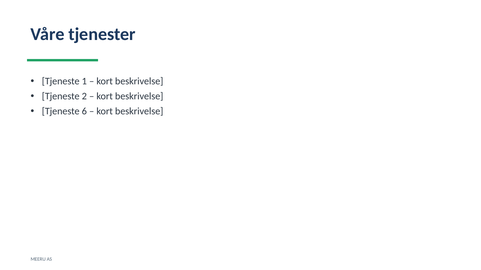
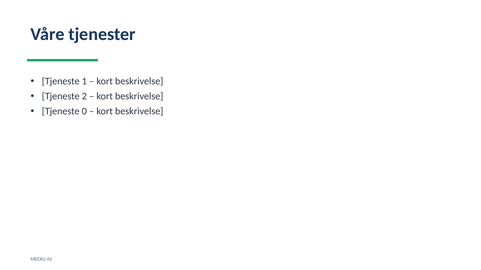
6: 6 -> 0
